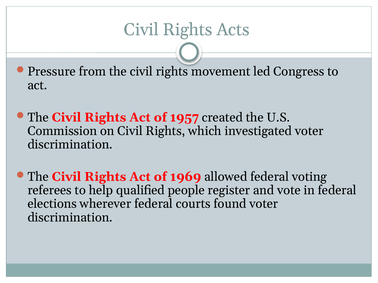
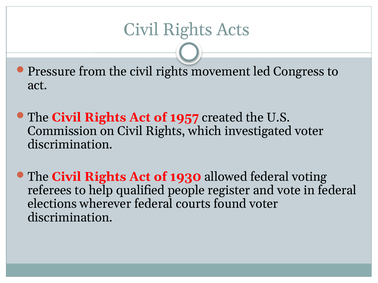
1969: 1969 -> 1930
